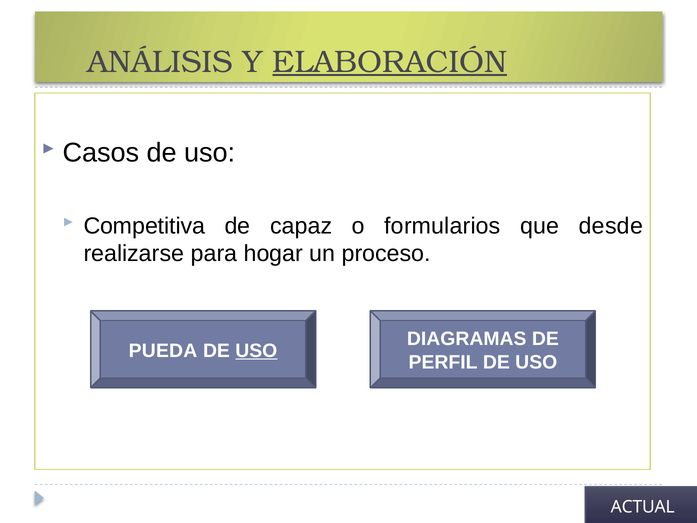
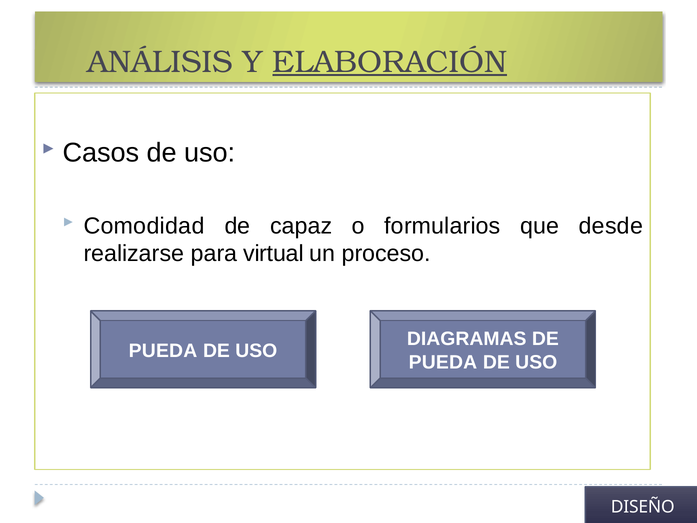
Competitiva: Competitiva -> Comodidad
hogar: hogar -> virtual
USO at (256, 351) underline: present -> none
PERFIL at (443, 362): PERFIL -> PUEDA
ACTUAL: ACTUAL -> DISEÑO
